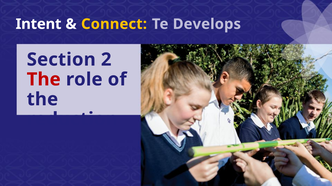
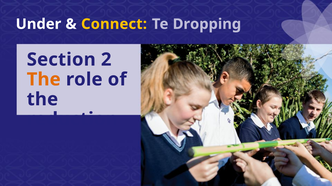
Intent: Intent -> Under
Develops: Develops -> Dropping
The at (44, 80) colour: red -> orange
